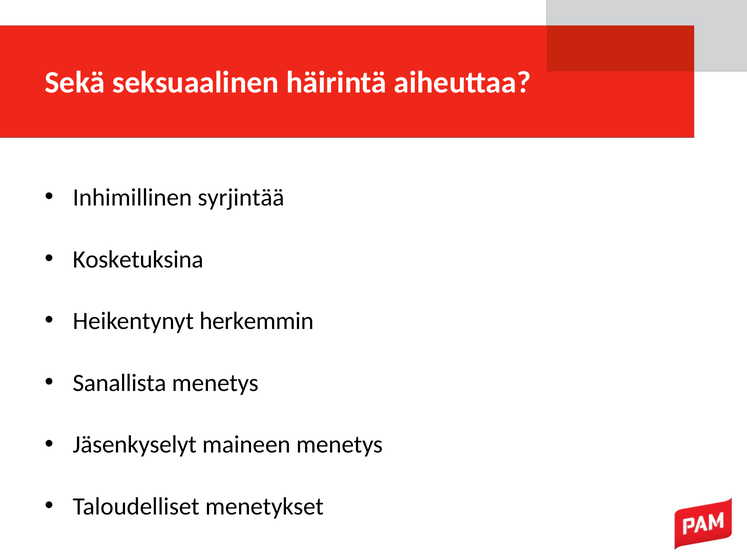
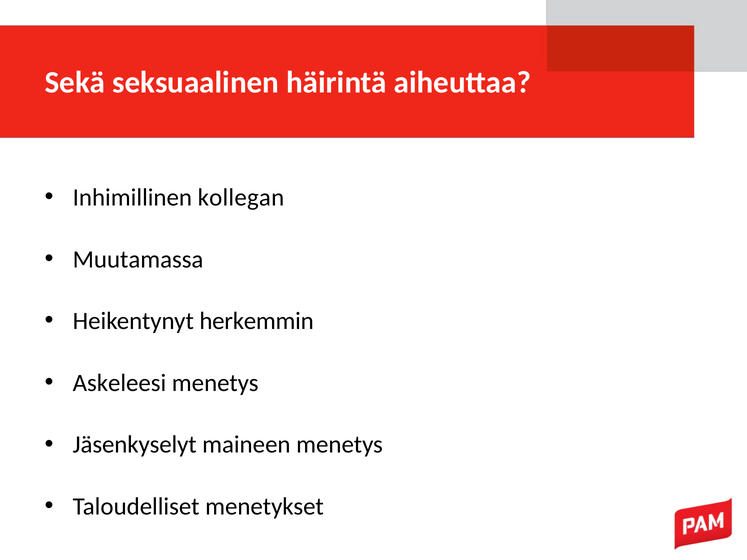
syrjintää: syrjintää -> kollegan
Kosketuksina: Kosketuksina -> Muutamassa
Sanallista: Sanallista -> Askeleesi
